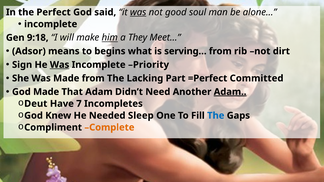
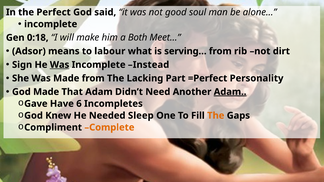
was at (138, 12) underline: present -> none
9:18: 9:18 -> 0:18
him underline: present -> none
They: They -> Both
begins: begins -> labour
Priority: Priority -> Instead
Committed: Committed -> Personality
Deut: Deut -> Gave
7: 7 -> 6
The at (216, 116) colour: blue -> orange
